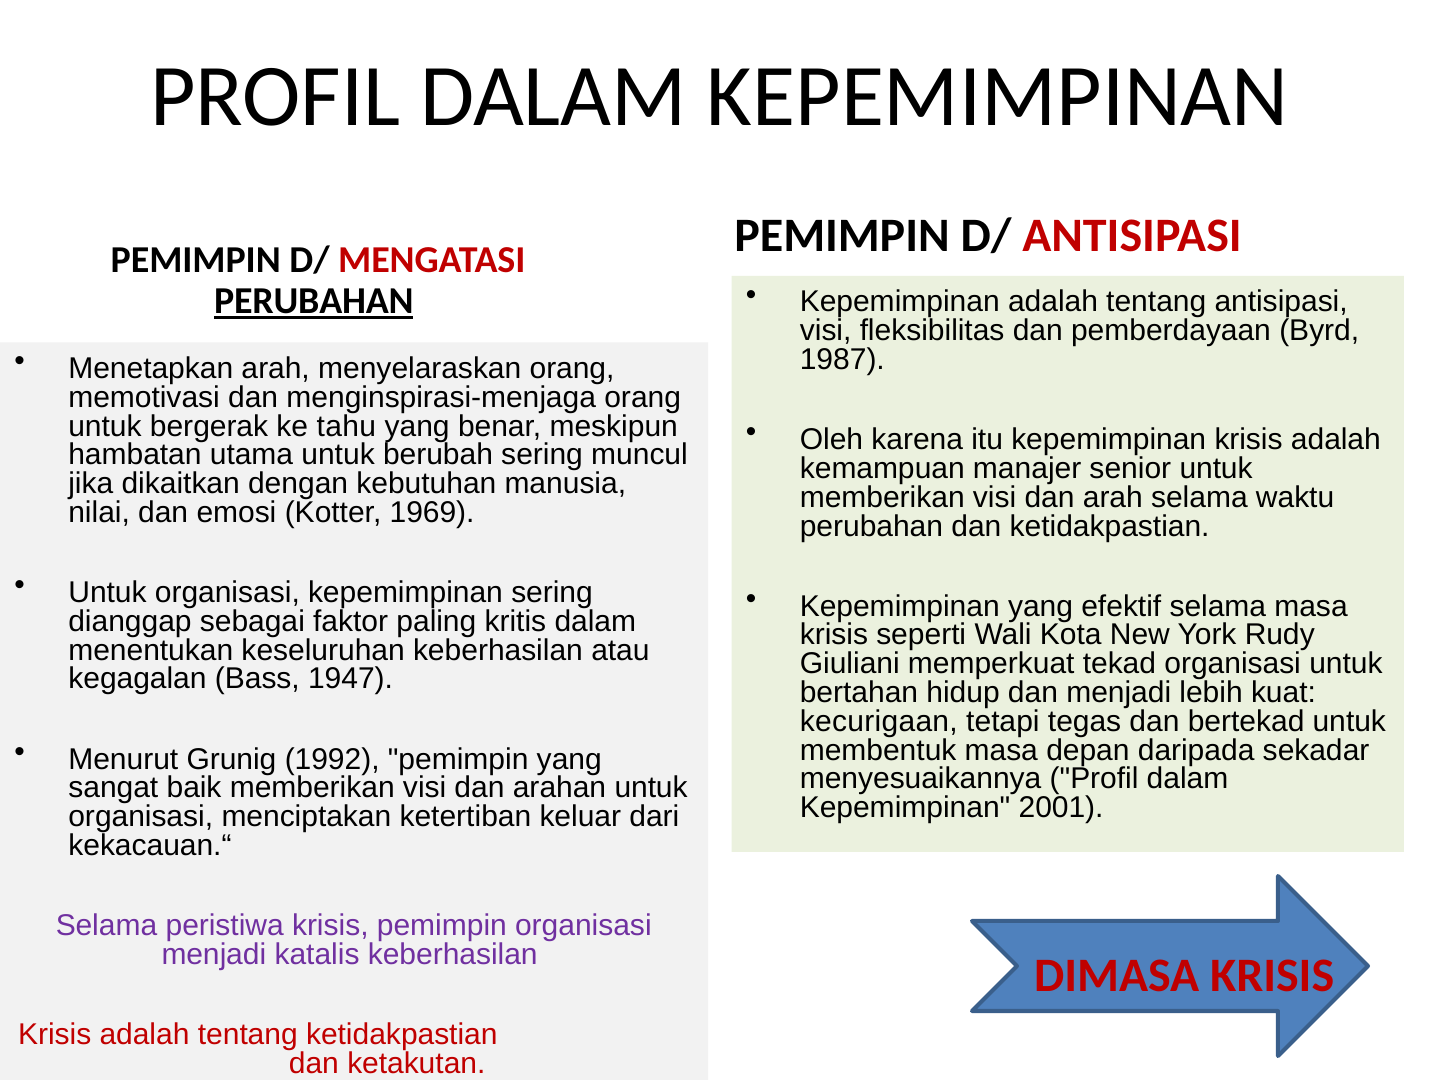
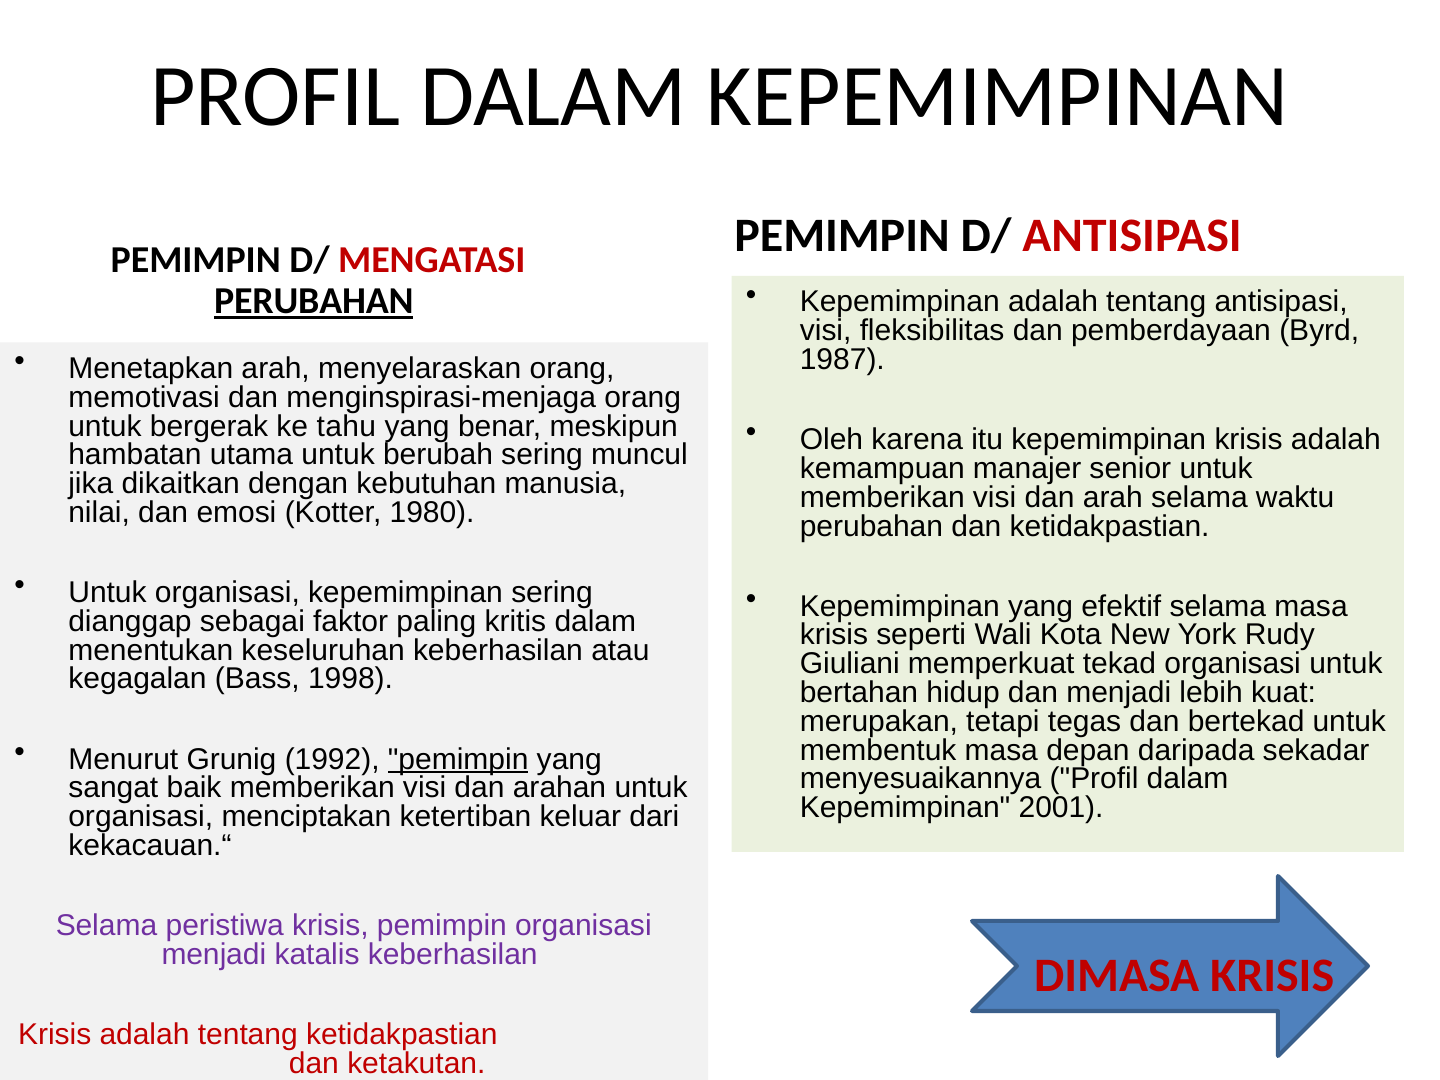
1969: 1969 -> 1980
1947: 1947 -> 1998
kecurigaan: kecurigaan -> merupakan
pemimpin at (458, 759) underline: none -> present
